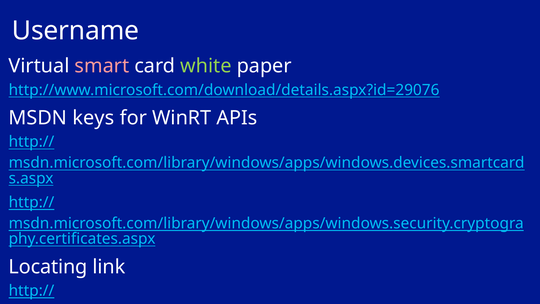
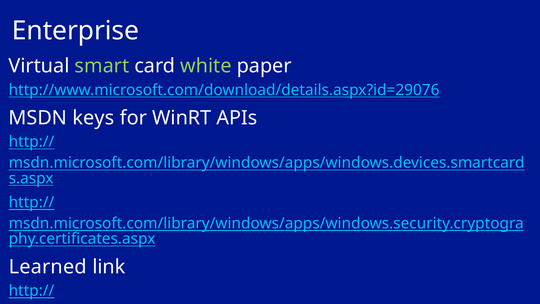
Username: Username -> Enterprise
smart colour: pink -> light green
Locating: Locating -> Learned
